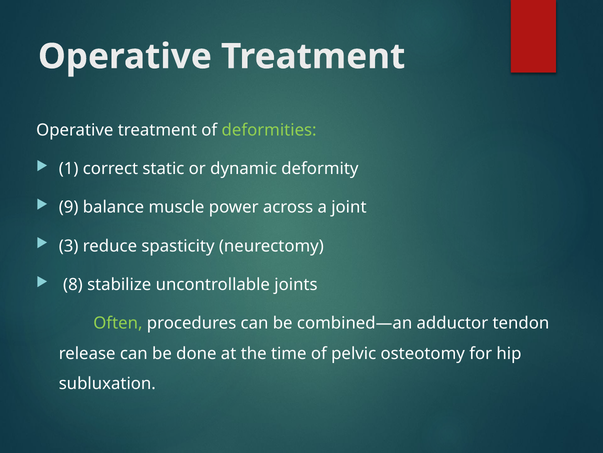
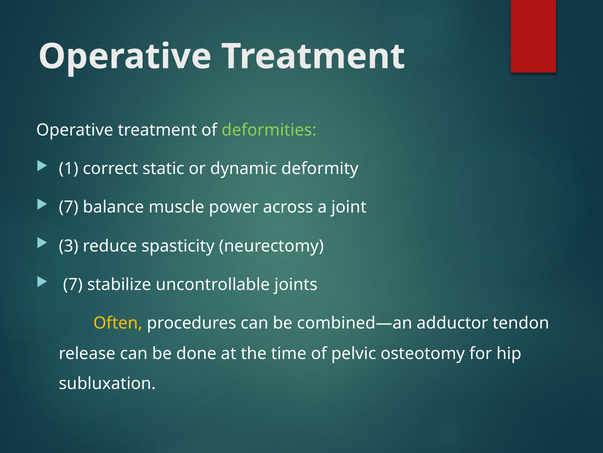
9 at (69, 207): 9 -> 7
8 at (73, 284): 8 -> 7
Often colour: light green -> yellow
